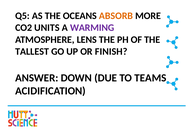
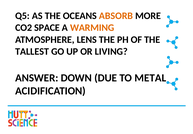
UNITS: UNITS -> SPACE
WARMING colour: purple -> orange
FINISH: FINISH -> LIVING
TEAMS: TEAMS -> METAL
